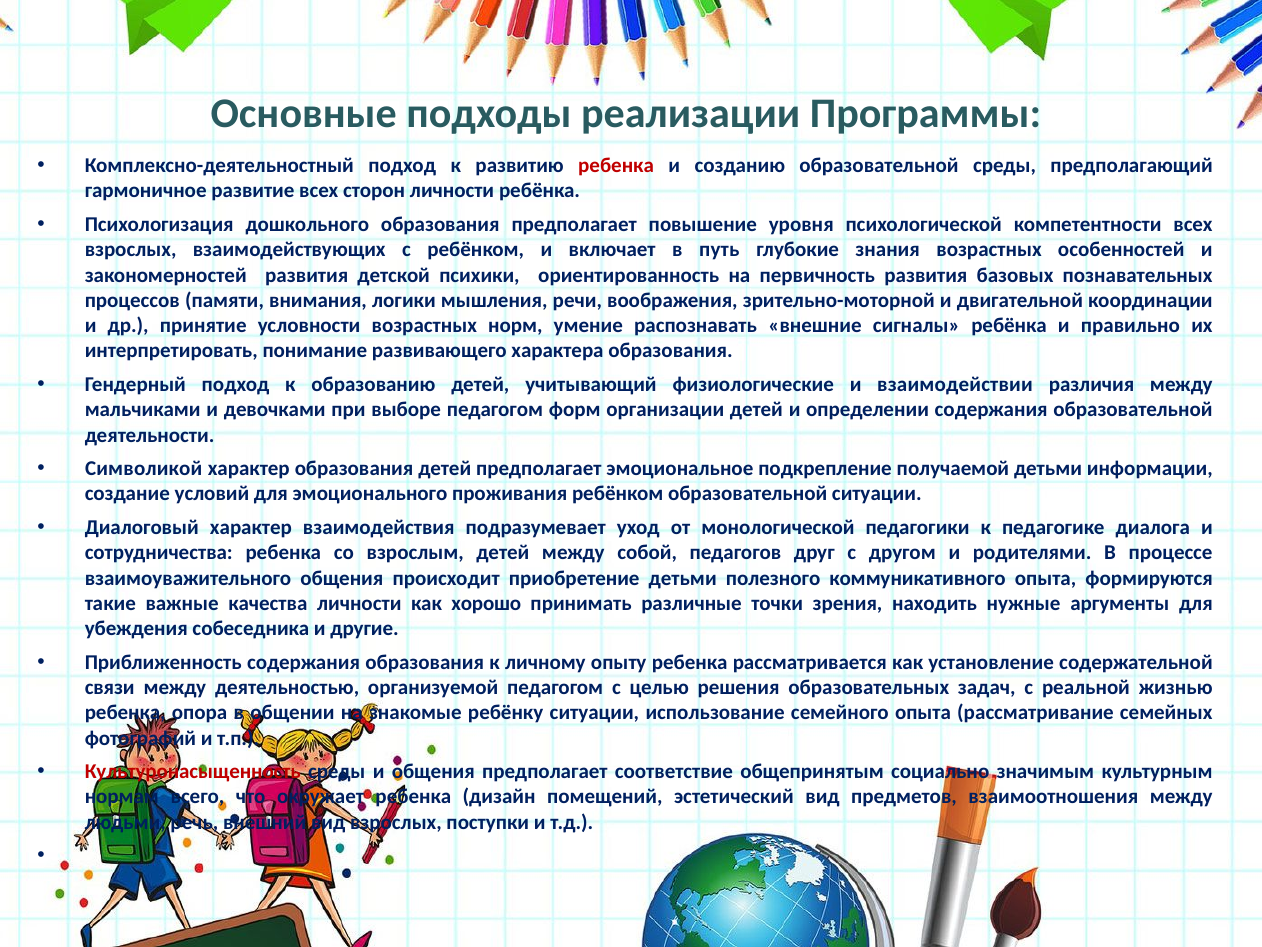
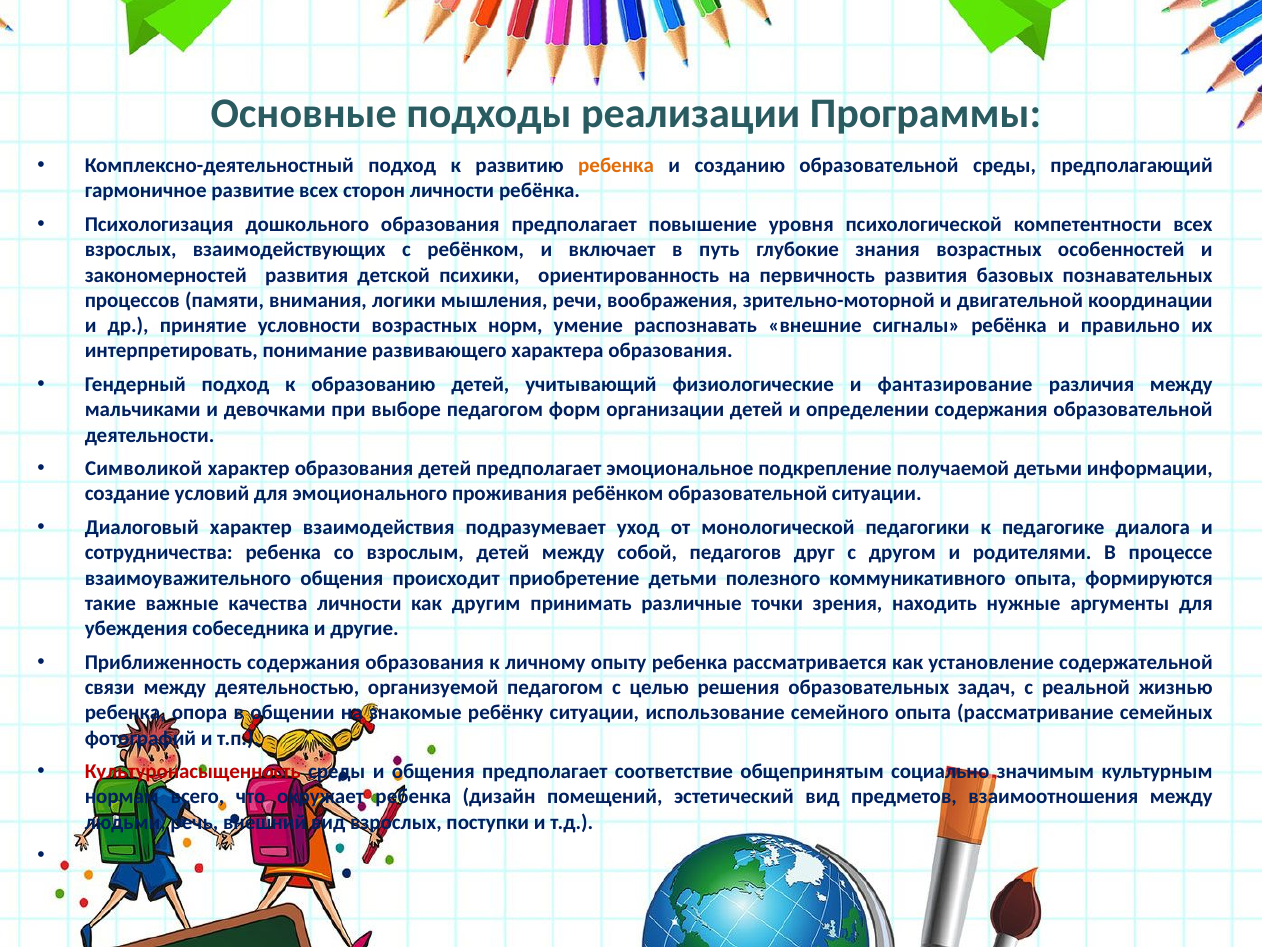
ребенка at (616, 166) colour: red -> orange
взаимодействии: взаимодействии -> фантазирование
хорошо: хорошо -> другим
